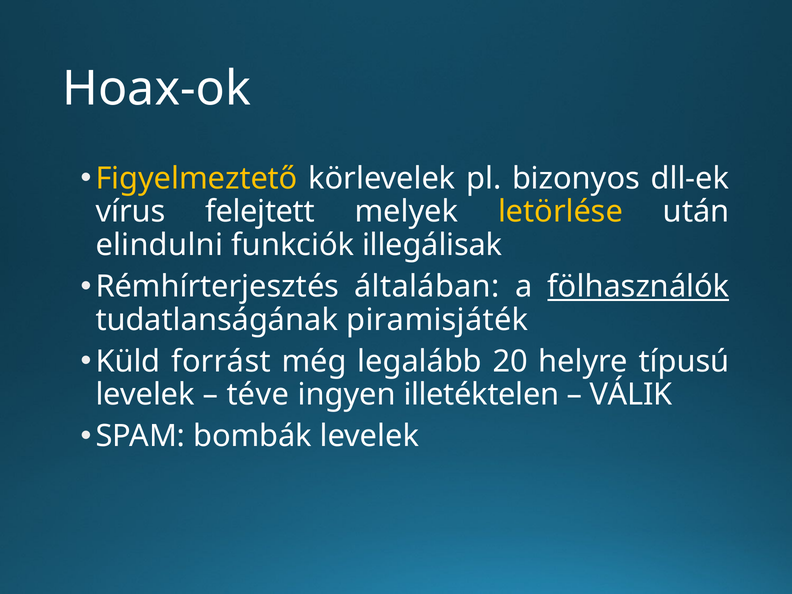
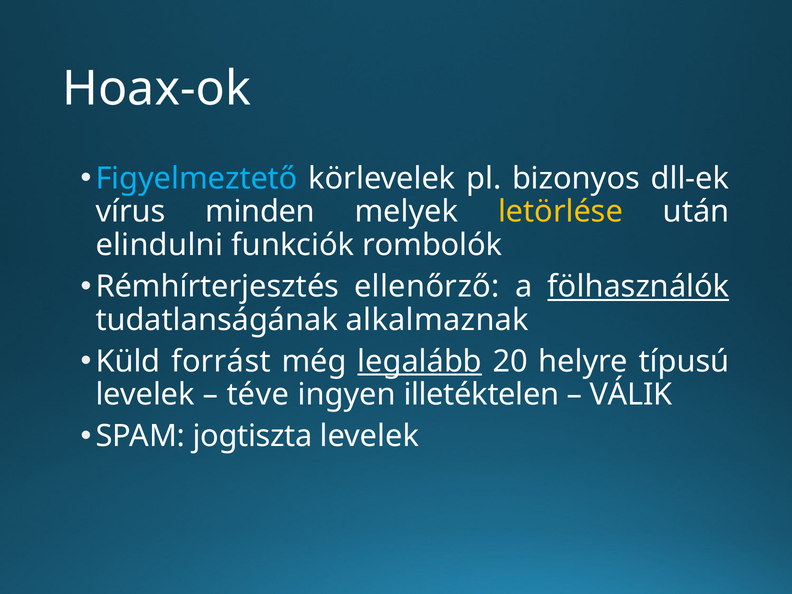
Figyelmeztető colour: yellow -> light blue
felejtett: felejtett -> minden
illegálisak: illegálisak -> rombolók
általában: általában -> ellenőrző
piramisjáték: piramisjáték -> alkalmaznak
legalább underline: none -> present
bombák: bombák -> jogtiszta
